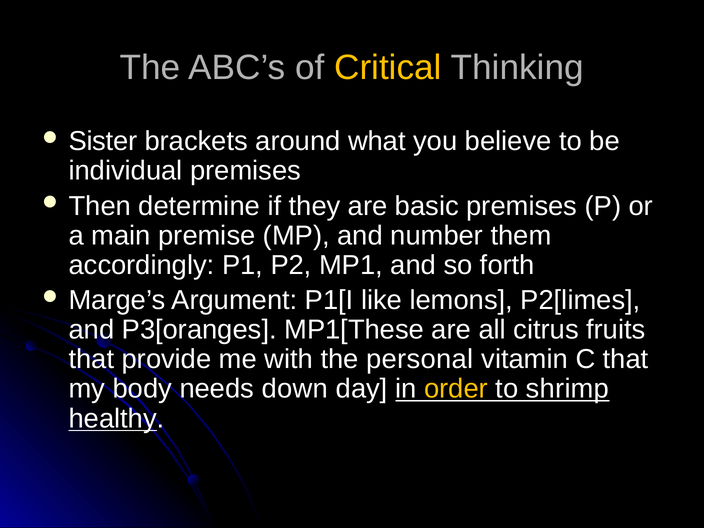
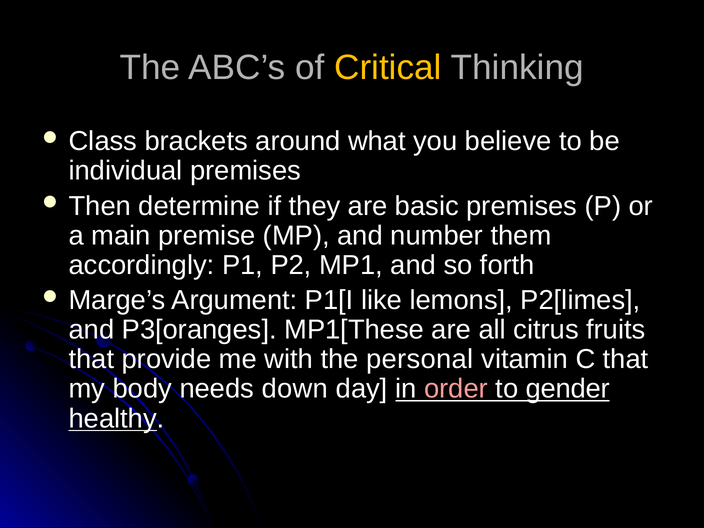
Sister: Sister -> Class
order colour: yellow -> pink
shrimp: shrimp -> gender
